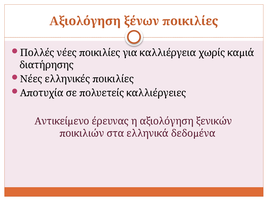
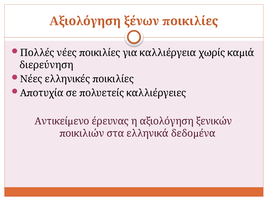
διατήρησης: διατήρησης -> διερεύνηση
